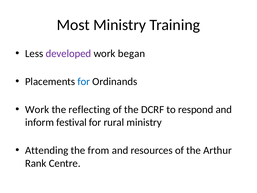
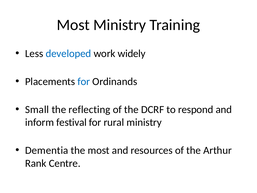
developed colour: purple -> blue
began: began -> widely
Work at (37, 109): Work -> Small
Attending: Attending -> Dementia
the from: from -> most
